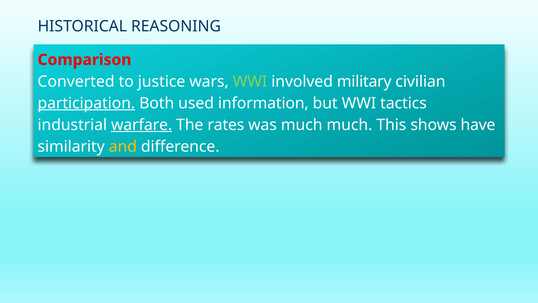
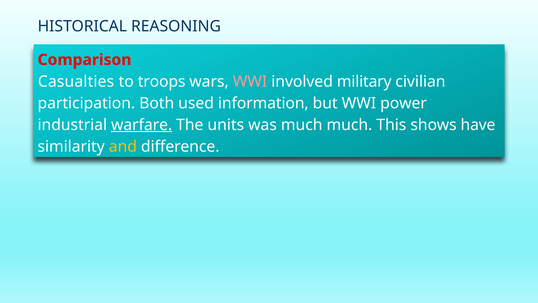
Converted: Converted -> Casualties
justice: justice -> troops
WWI at (250, 81) colour: light green -> pink
participation underline: present -> none
tactics: tactics -> power
rates: rates -> units
